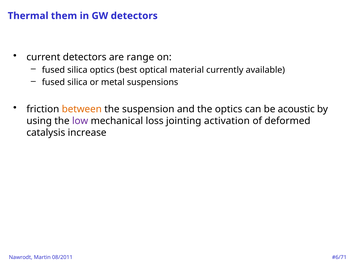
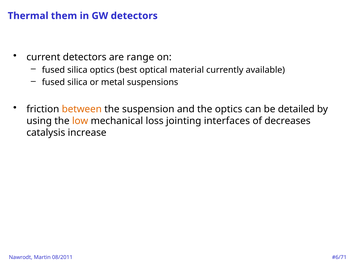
acoustic: acoustic -> detailed
low colour: purple -> orange
activation: activation -> interfaces
deformed: deformed -> decreases
